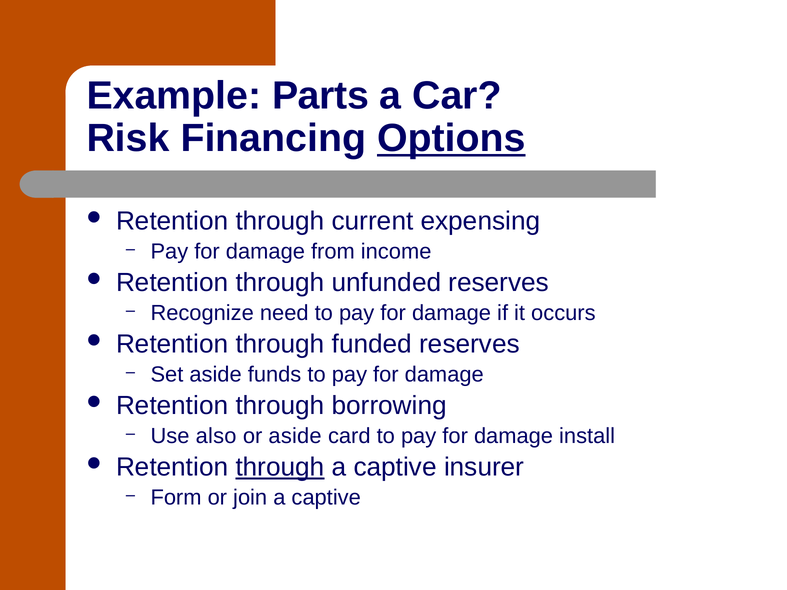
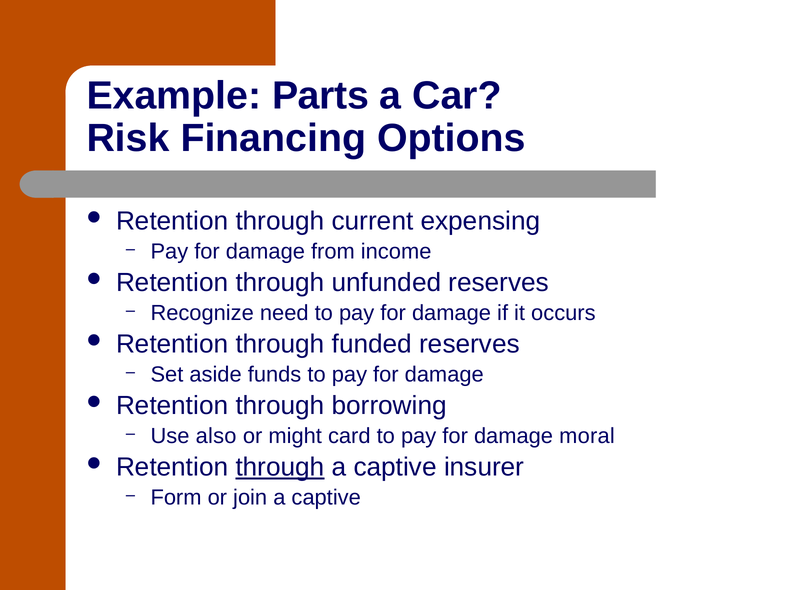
Options underline: present -> none
or aside: aside -> might
install: install -> moral
